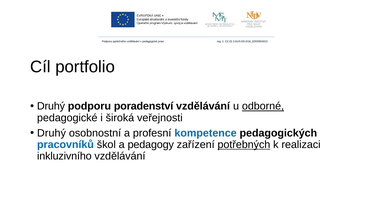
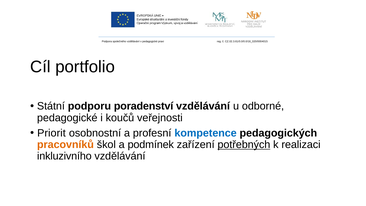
Druhý at (51, 106): Druhý -> Státní
odborné underline: present -> none
široká: široká -> koučů
Druhý at (51, 133): Druhý -> Priorit
pracovníků colour: blue -> orange
pedagogy: pedagogy -> podmínek
